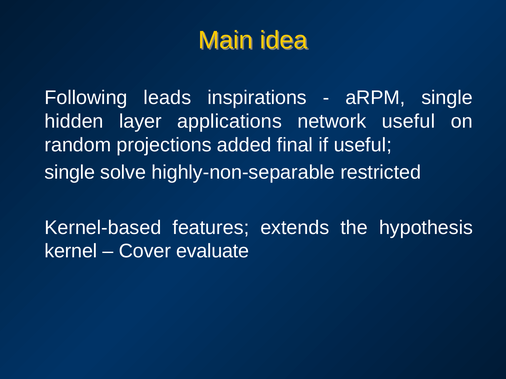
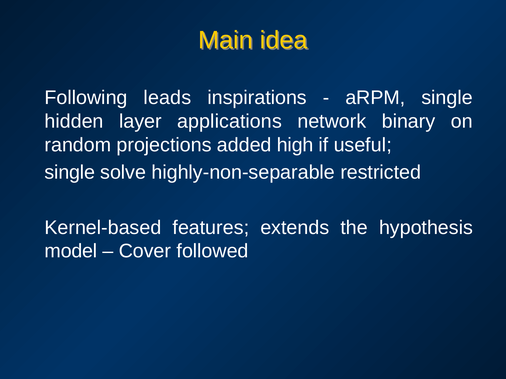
network useful: useful -> binary
final: final -> high
kernel: kernel -> model
evaluate: evaluate -> followed
